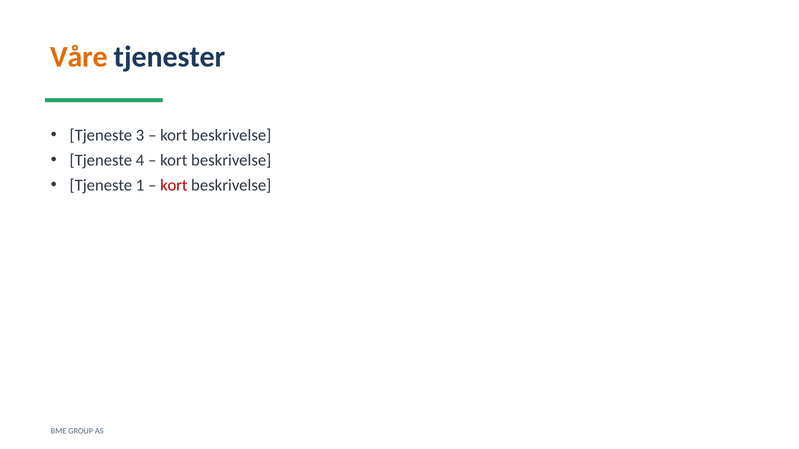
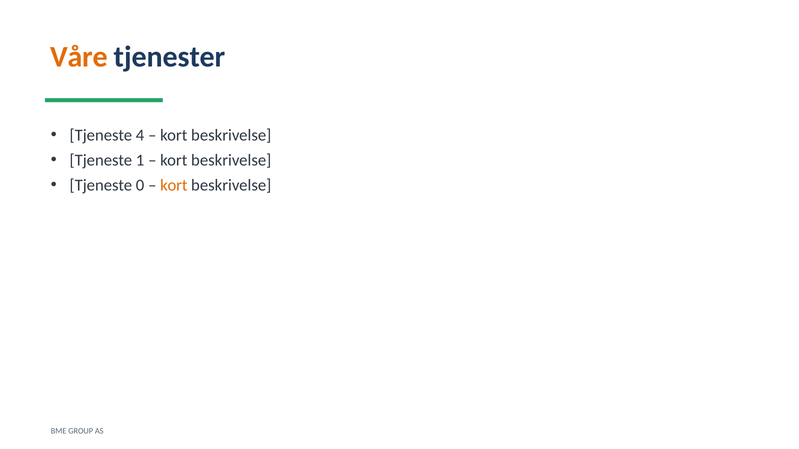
3: 3 -> 4
4: 4 -> 1
1: 1 -> 0
kort at (174, 185) colour: red -> orange
